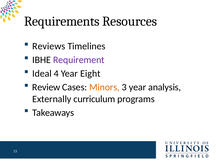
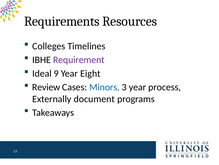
Reviews: Reviews -> Colleges
4: 4 -> 9
Minors colour: orange -> blue
analysis: analysis -> process
curriculum: curriculum -> document
